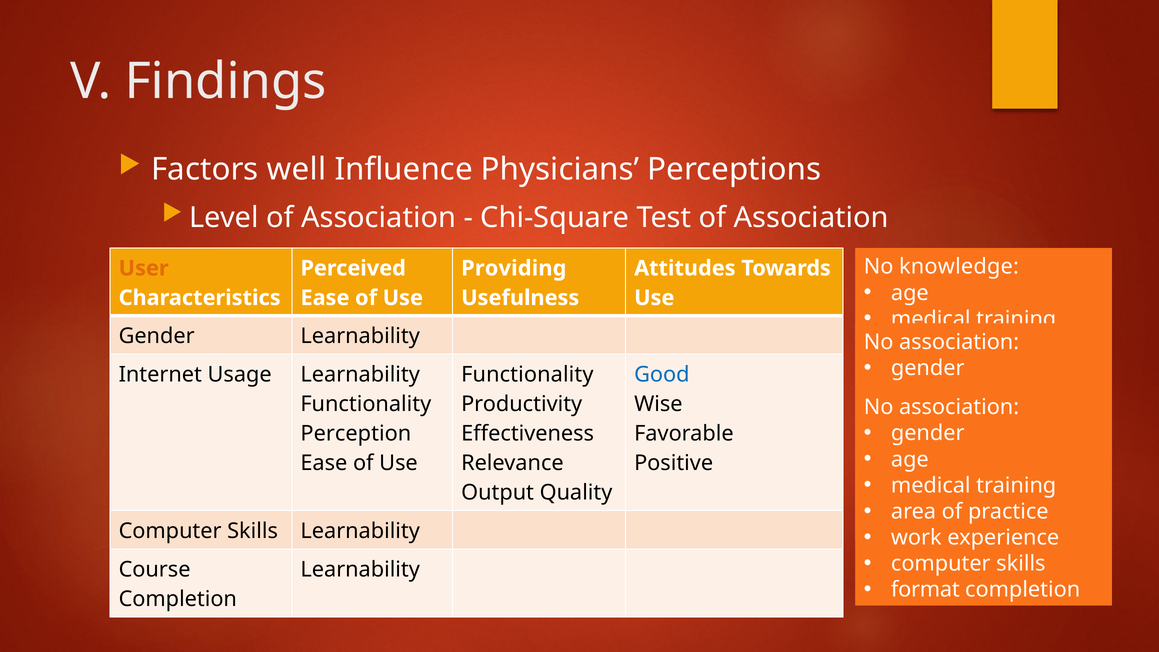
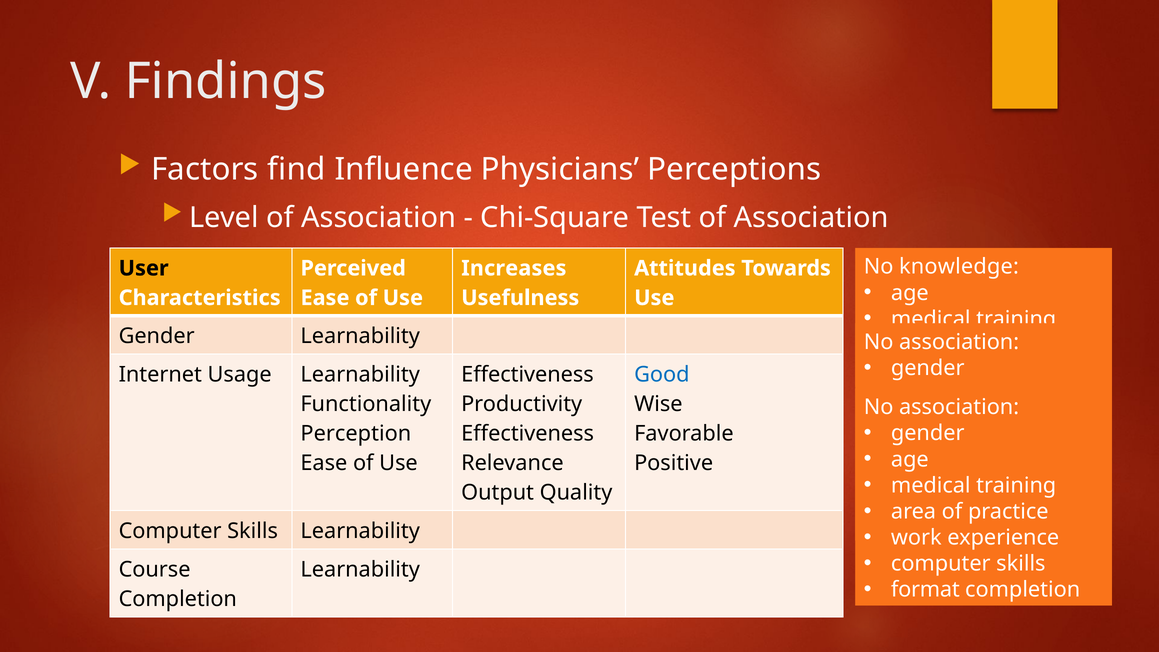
well: well -> find
User colour: orange -> black
Providing: Providing -> Increases
Functionality at (527, 374): Functionality -> Effectiveness
